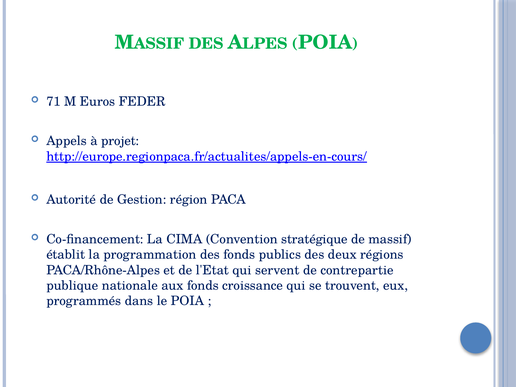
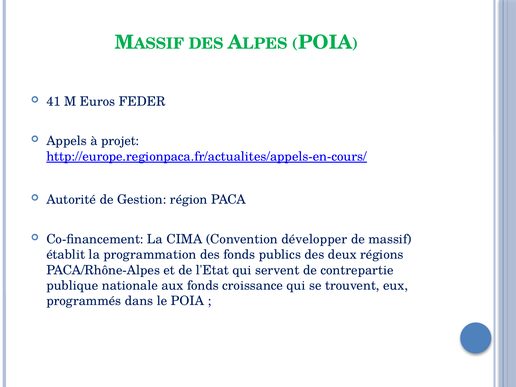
71: 71 -> 41
stratégique: stratégique -> développer
